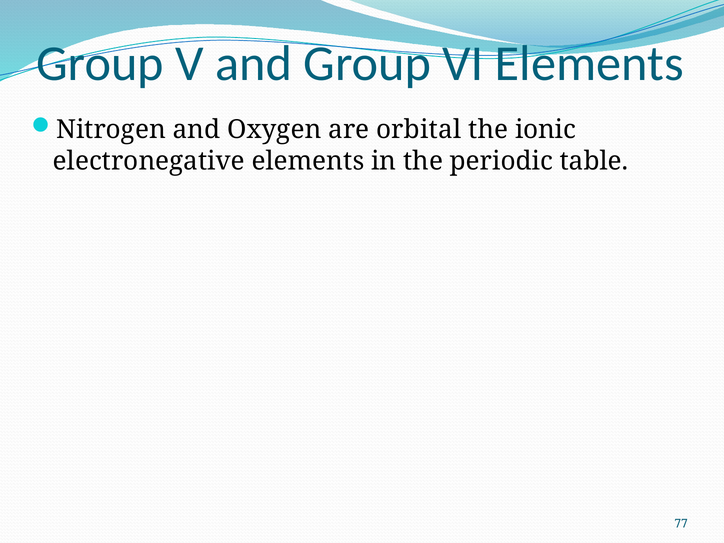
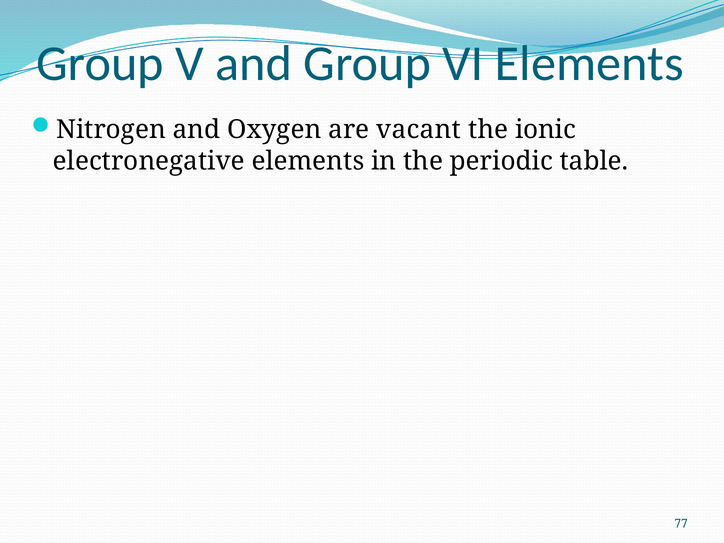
orbital: orbital -> vacant
